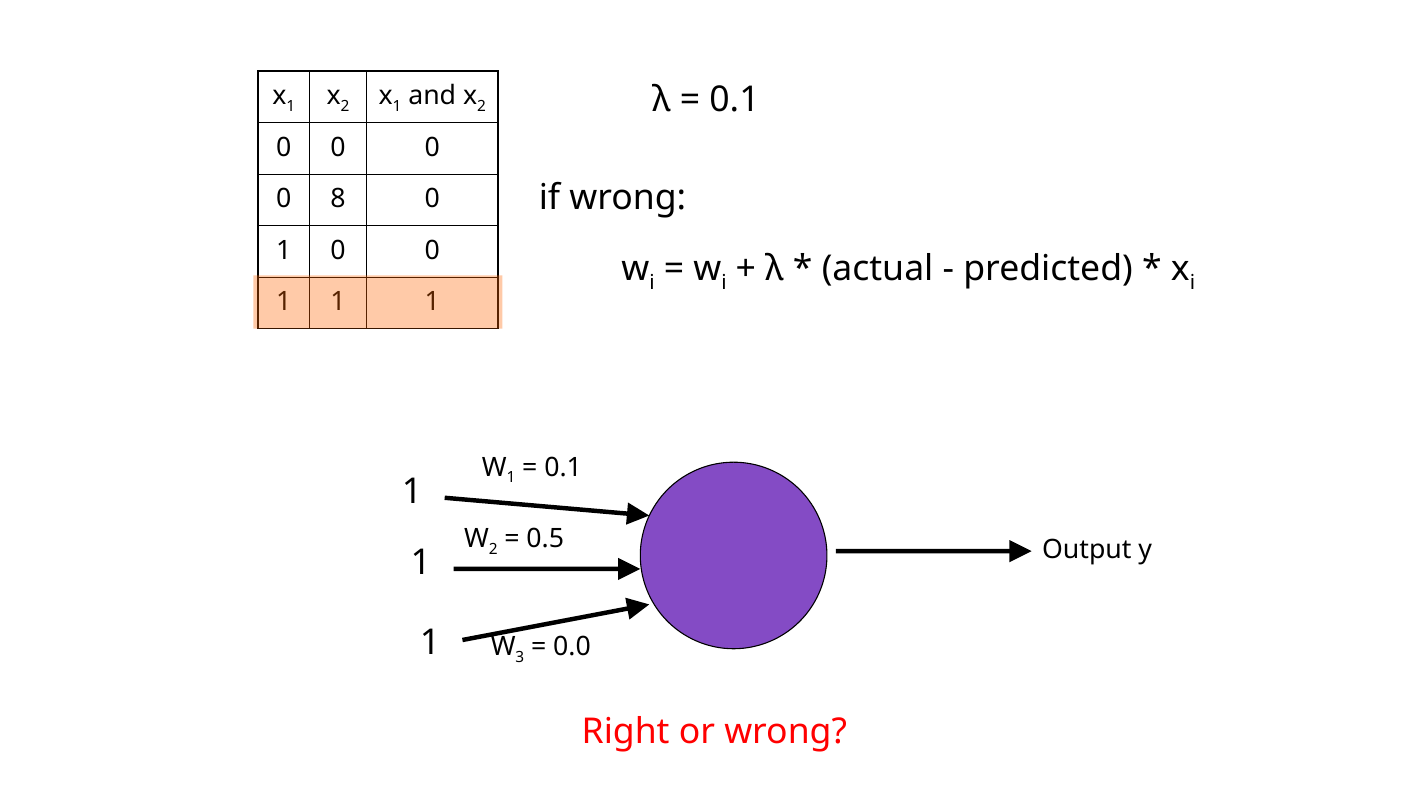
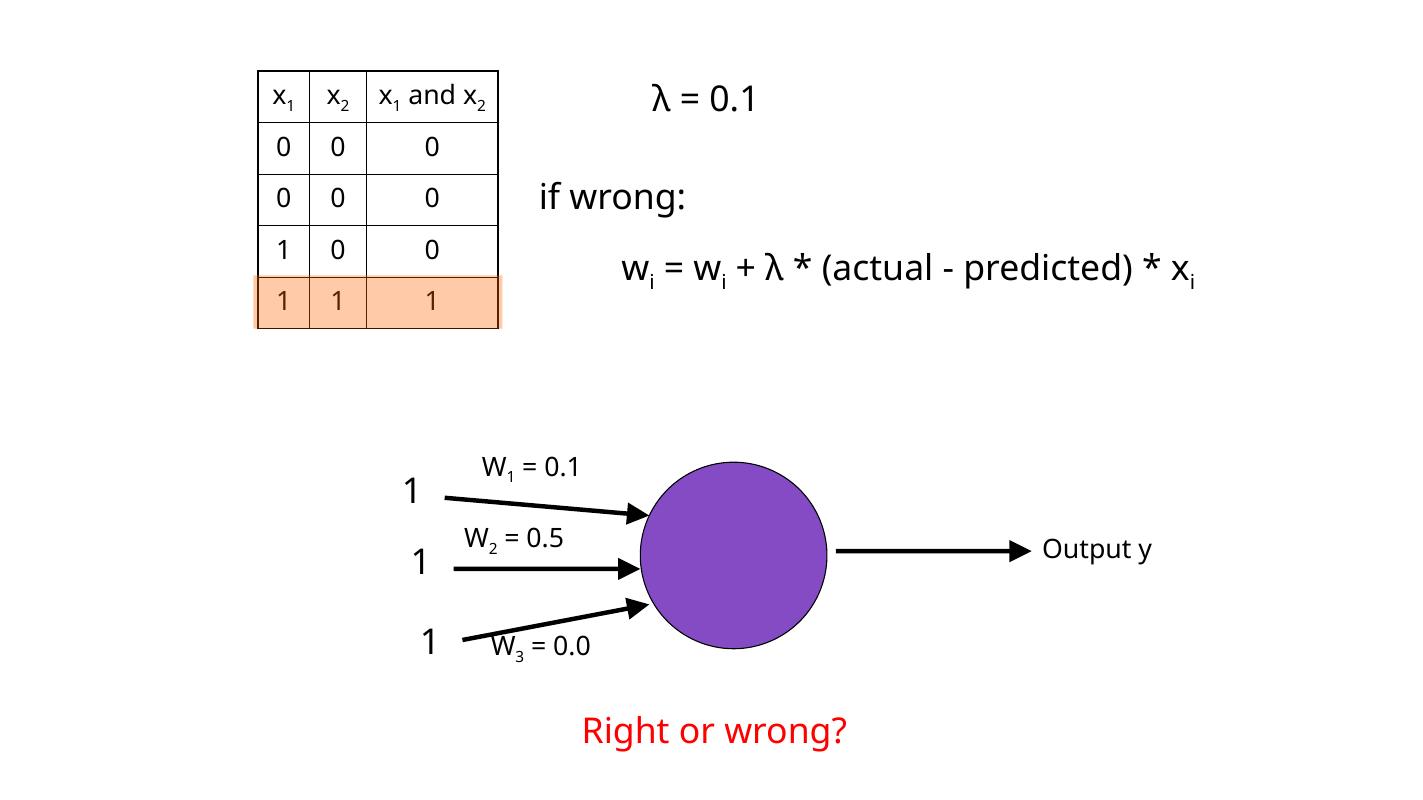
8 at (338, 199): 8 -> 0
